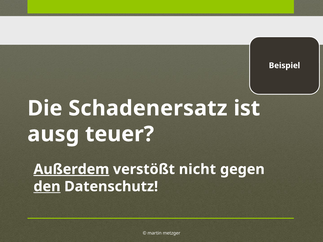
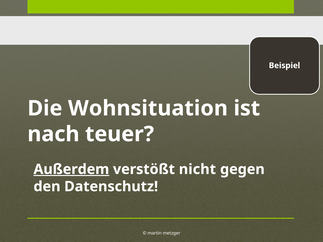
Schadenersatz: Schadenersatz -> Wohnsituation
ausg: ausg -> nach
den underline: present -> none
